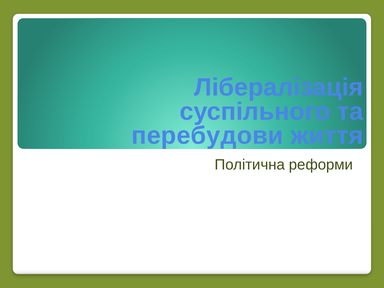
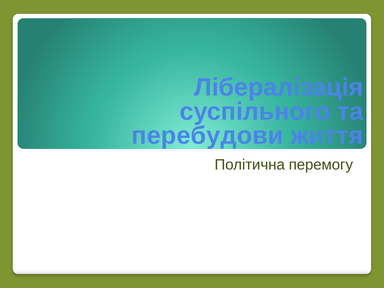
реформи: реформи -> перемогу
